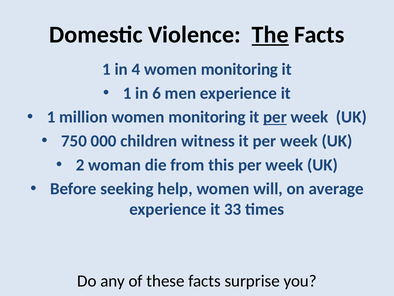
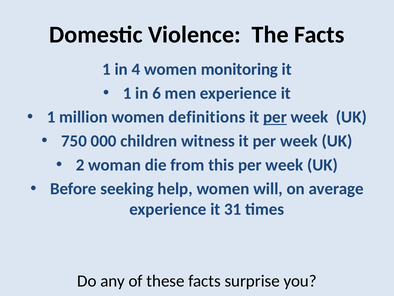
The underline: present -> none
million women monitoring: monitoring -> definitions
33: 33 -> 31
